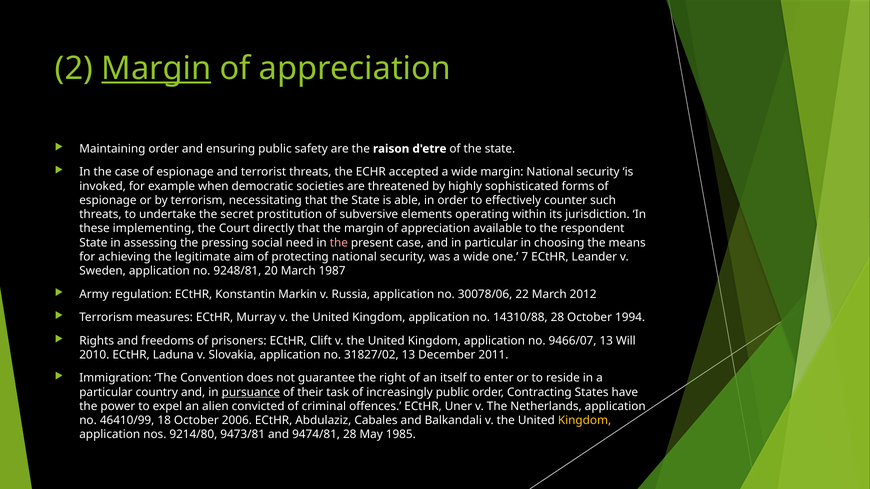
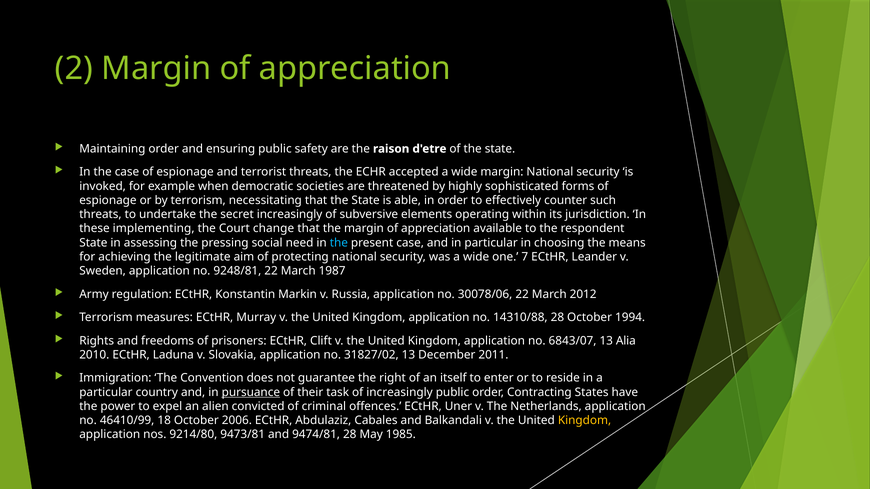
Margin at (156, 69) underline: present -> none
secret prostitution: prostitution -> increasingly
directly: directly -> change
the at (339, 243) colour: pink -> light blue
9248/81 20: 20 -> 22
9466/07: 9466/07 -> 6843/07
Will: Will -> Alia
